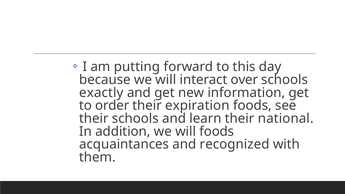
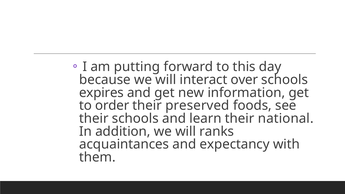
exactly: exactly -> expires
expiration: expiration -> preserved
will foods: foods -> ranks
recognized: recognized -> expectancy
